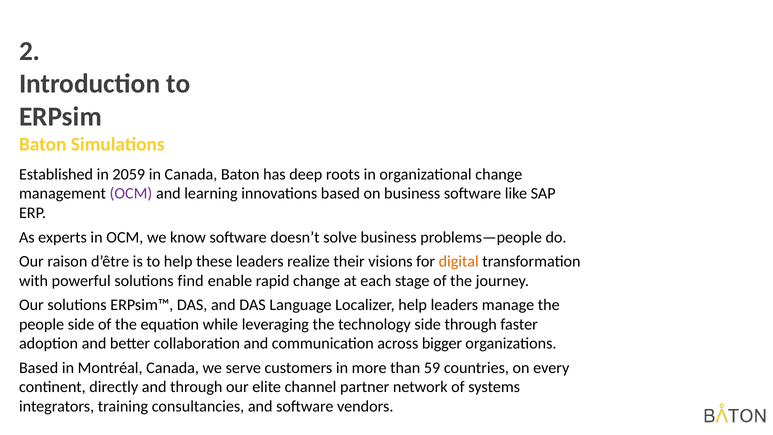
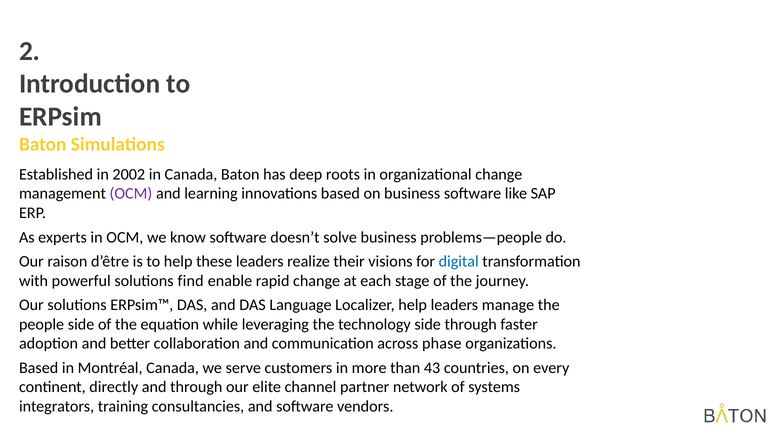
2059: 2059 -> 2002
digital colour: orange -> blue
bigger: bigger -> phase
59: 59 -> 43
